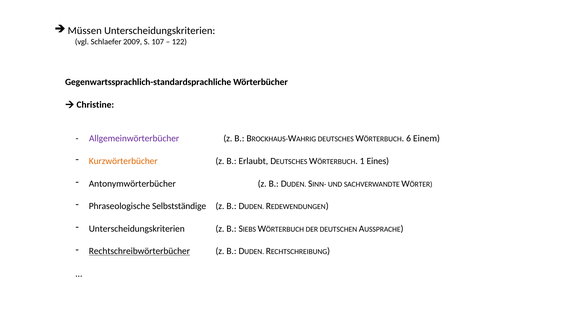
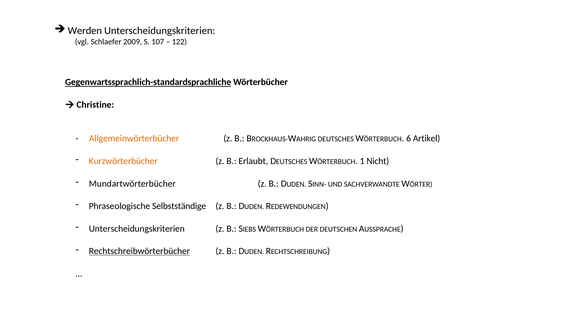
Müssen: Müssen -> Werden
Gegenwartssprachlich-standardsprachliche underline: none -> present
Allgemeinwörterbücher colour: purple -> orange
Einem: Einem -> Artikel
Eines: Eines -> Nicht
Antonymwörterbücher: Antonymwörterbücher -> Mundartwörterbücher
